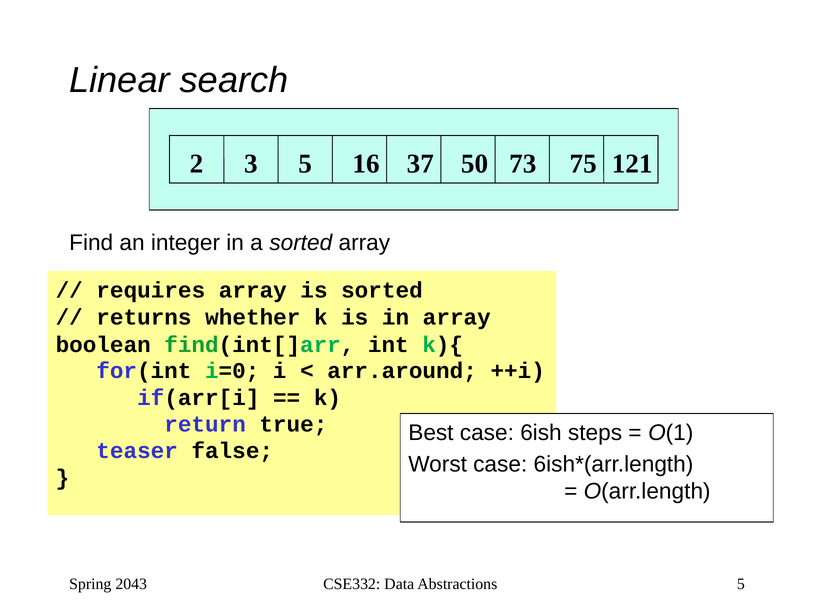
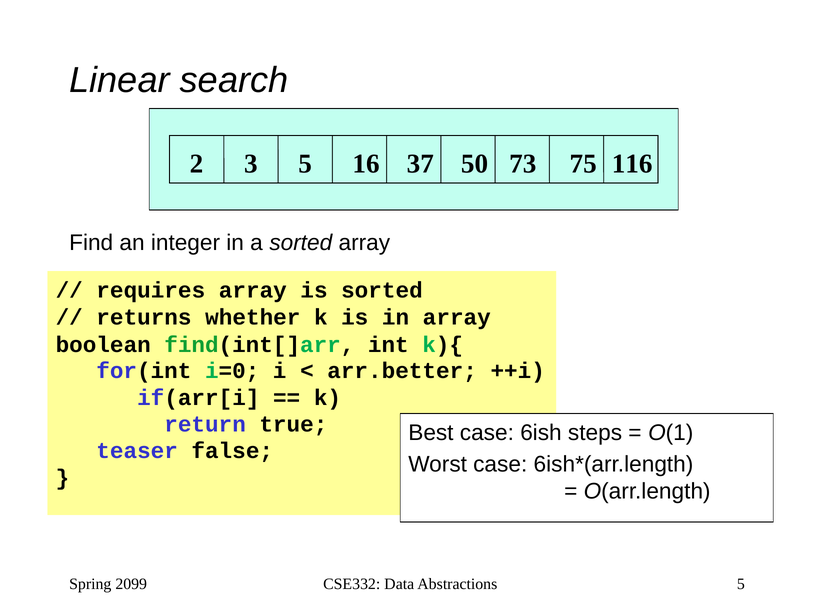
121: 121 -> 116
arr.around: arr.around -> arr.better
2043: 2043 -> 2099
